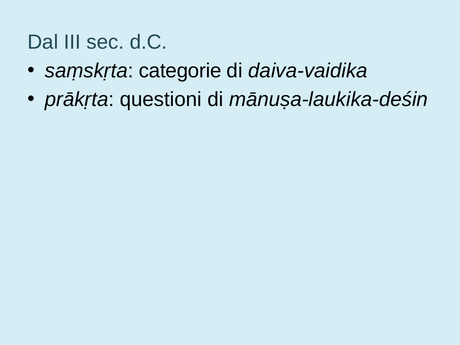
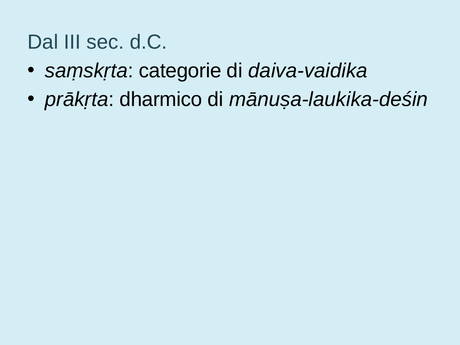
questioni: questioni -> dharmico
